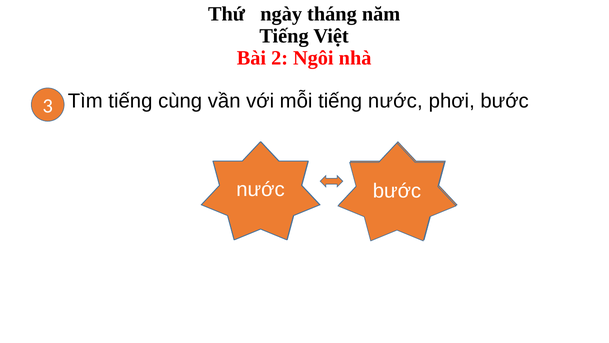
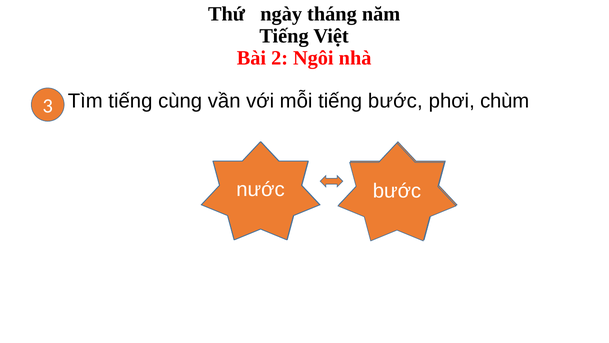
tiếng nước: nước -> bước
phơi bước: bước -> chùm
